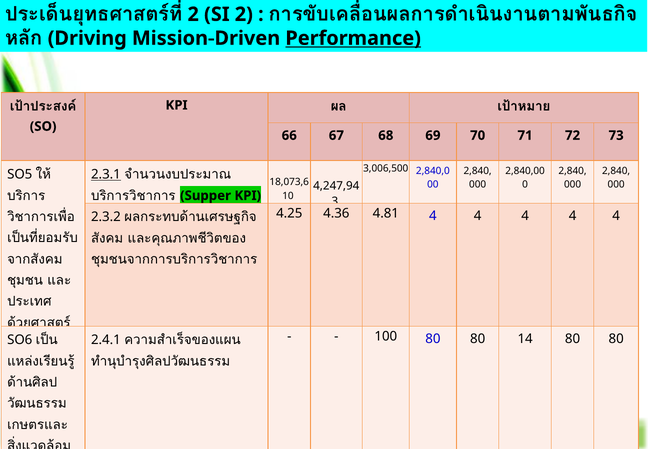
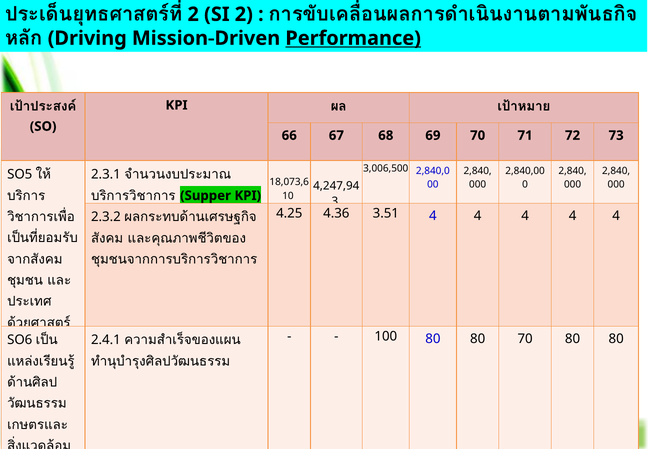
2.3.1 underline: present -> none
4.81: 4.81 -> 3.51
80 14: 14 -> 70
